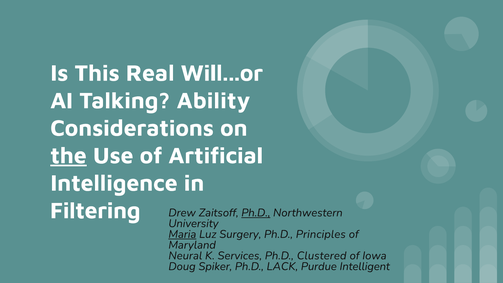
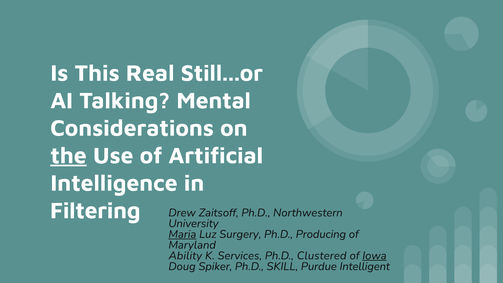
Will...or: Will...or -> Still...or
Ability: Ability -> Mental
Ph.D at (256, 213) underline: present -> none
Principles: Principles -> Producing
Neural: Neural -> Ability
Iowa underline: none -> present
LACK: LACK -> SKILL
